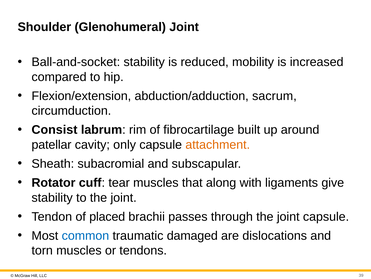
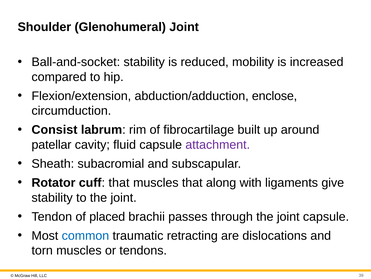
sacrum: sacrum -> enclose
only: only -> fluid
attachment colour: orange -> purple
cuff tear: tear -> that
damaged: damaged -> retracting
